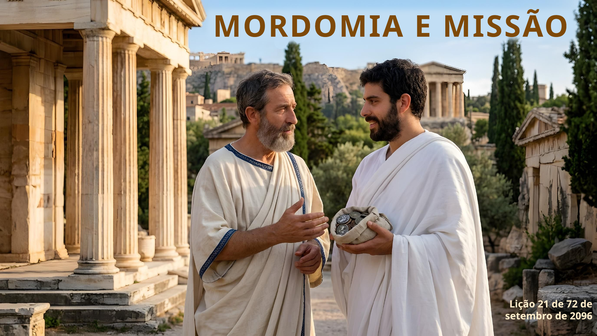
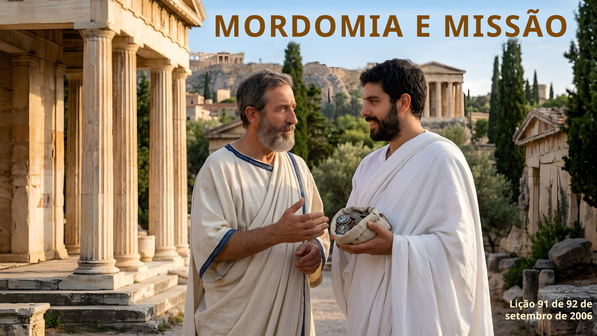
21: 21 -> 91
72: 72 -> 92
2096: 2096 -> 2006
